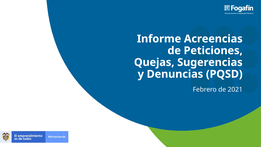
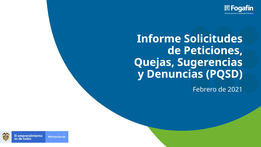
Acreencias: Acreencias -> Solicitudes
